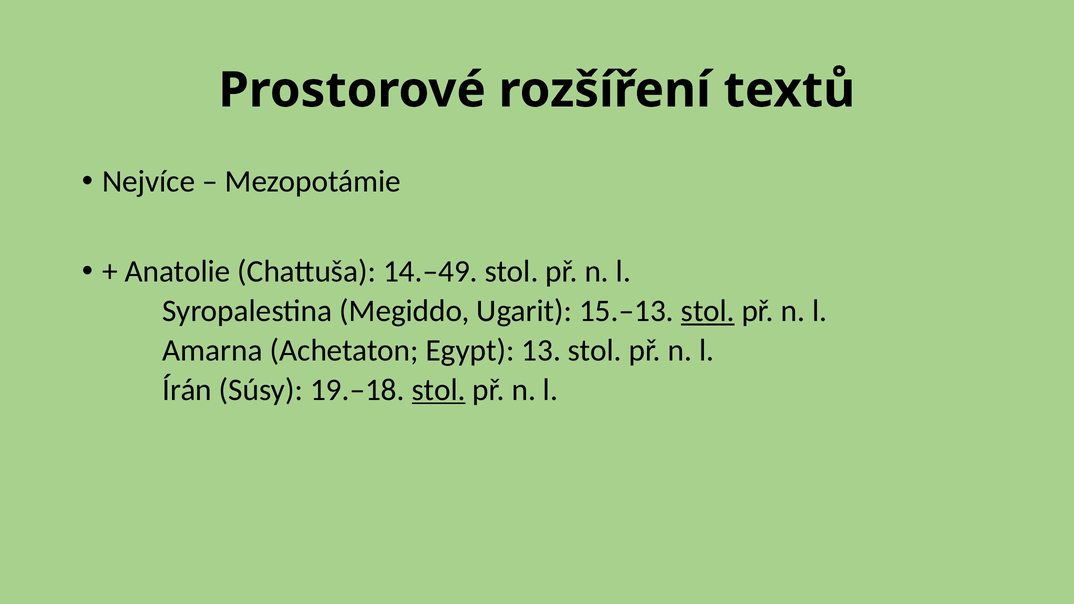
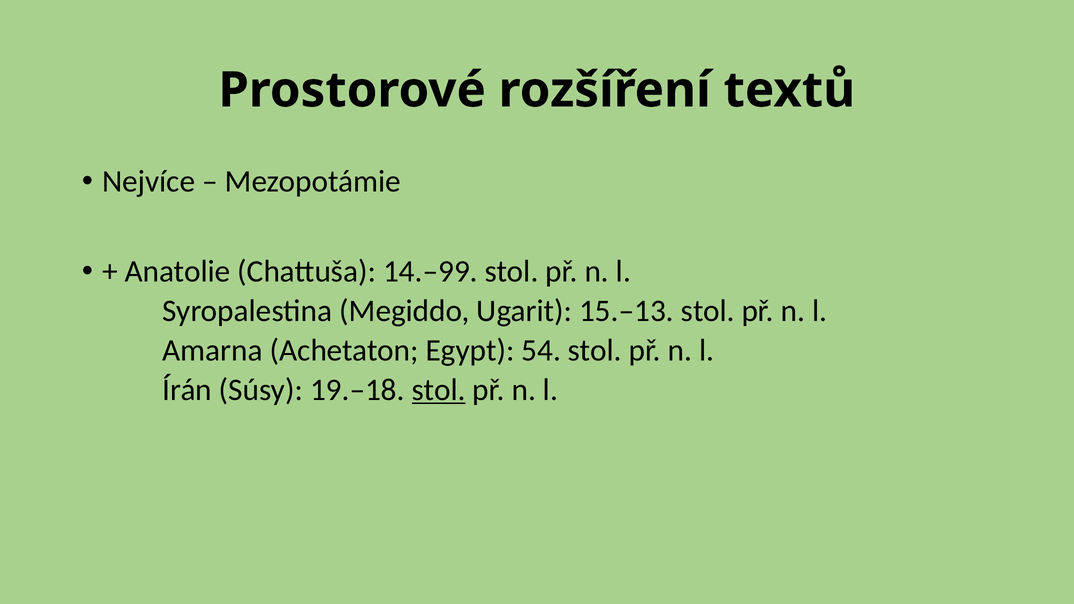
14.–49: 14.–49 -> 14.–99
stol at (708, 311) underline: present -> none
13: 13 -> 54
